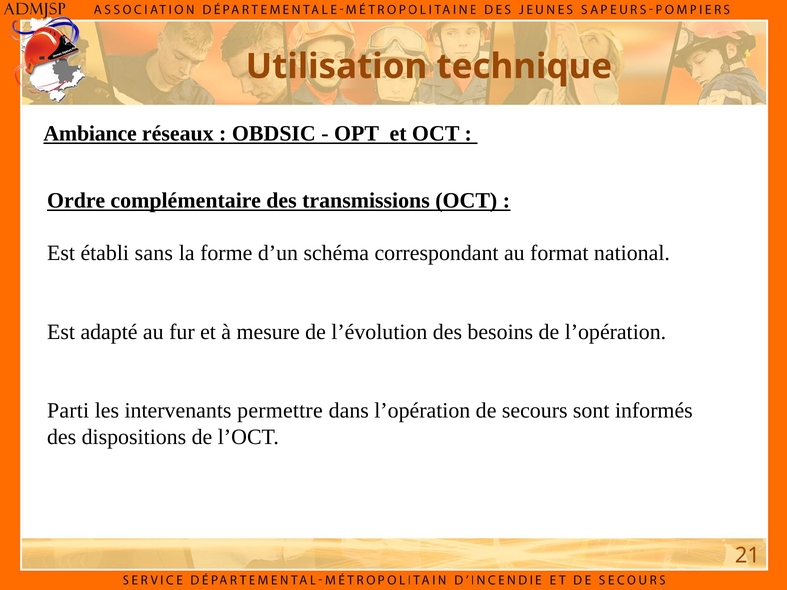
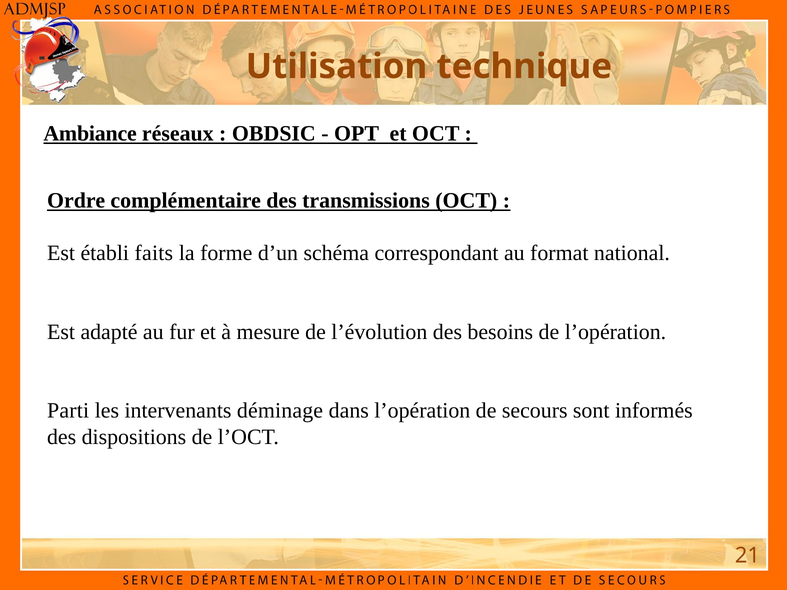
sans: sans -> faits
permettre: permettre -> déminage
